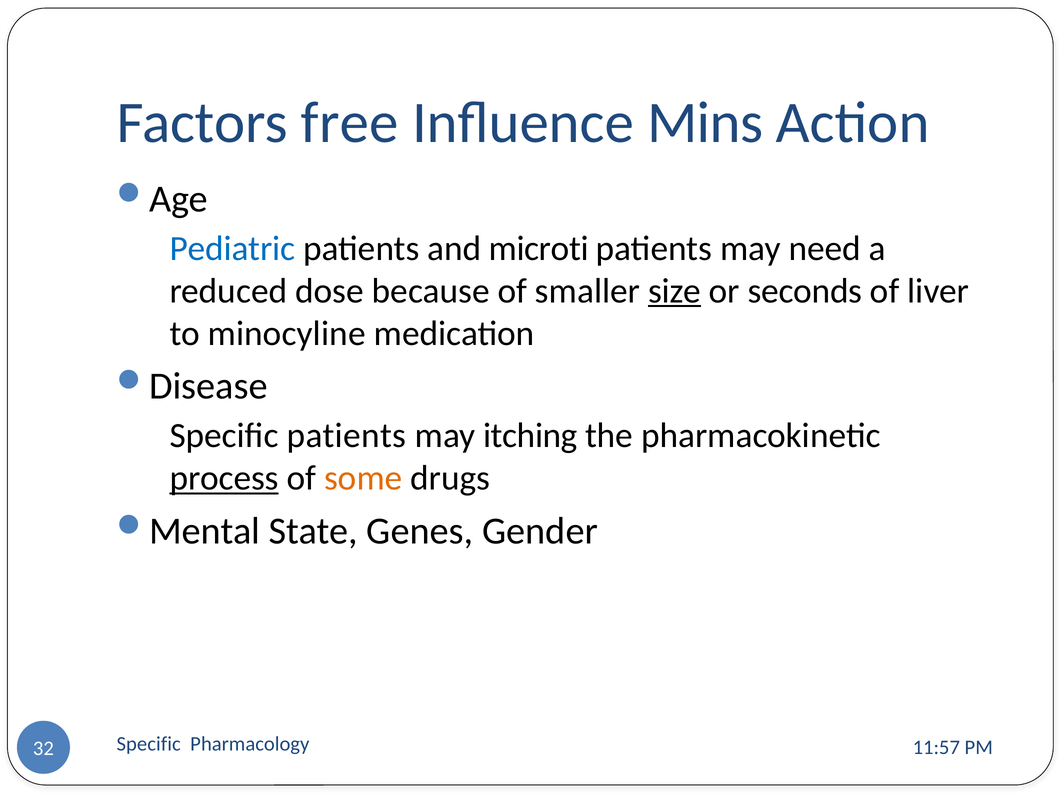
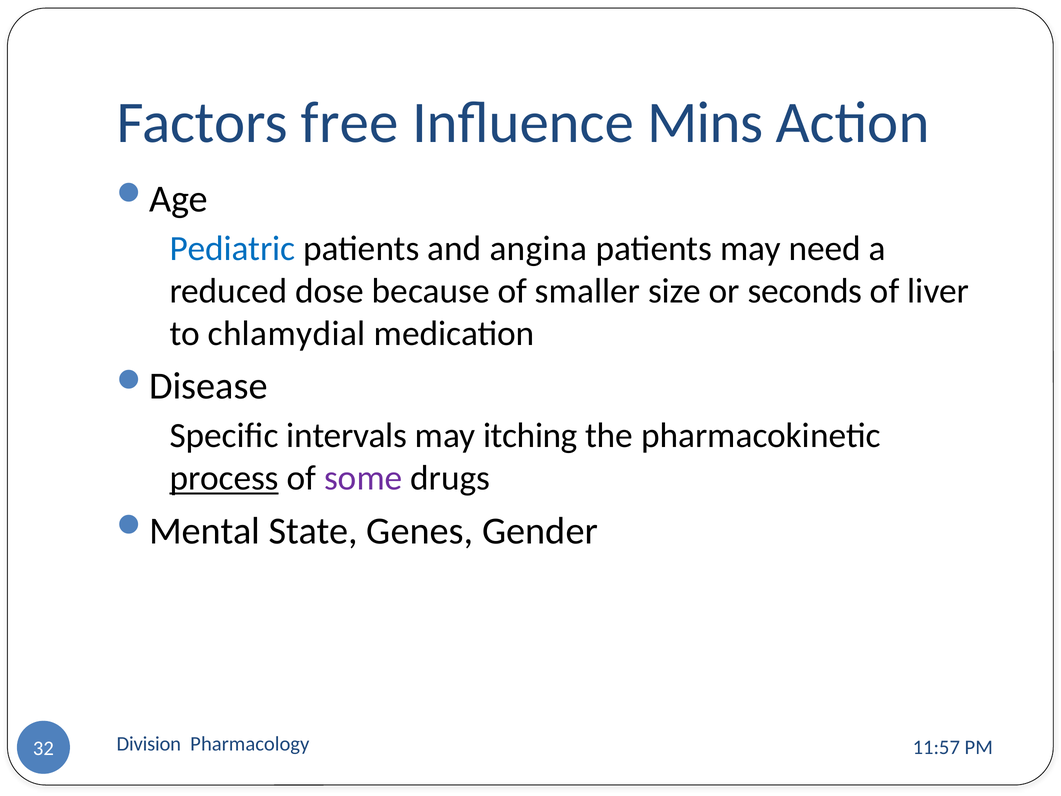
microti: microti -> angina
size underline: present -> none
minocyline: minocyline -> chlamydial
Specific patients: patients -> intervals
some colour: orange -> purple
Specific at (149, 744): Specific -> Division
